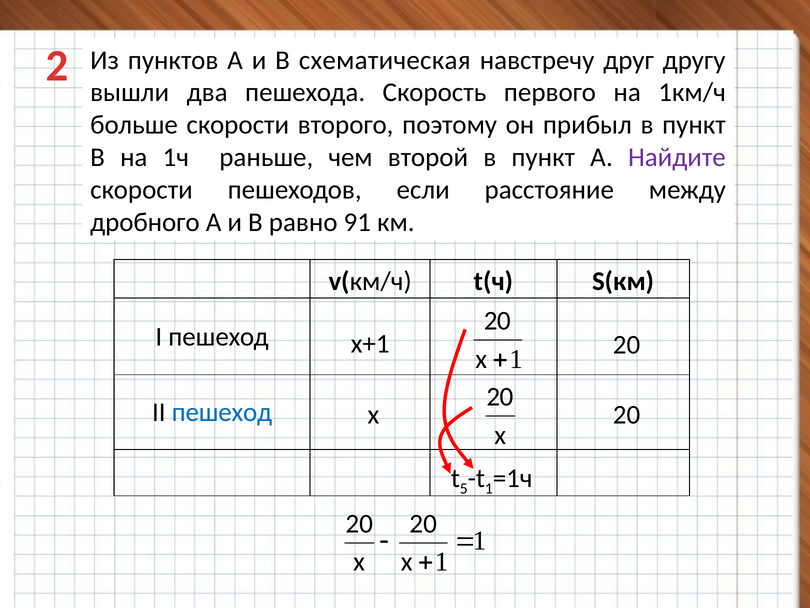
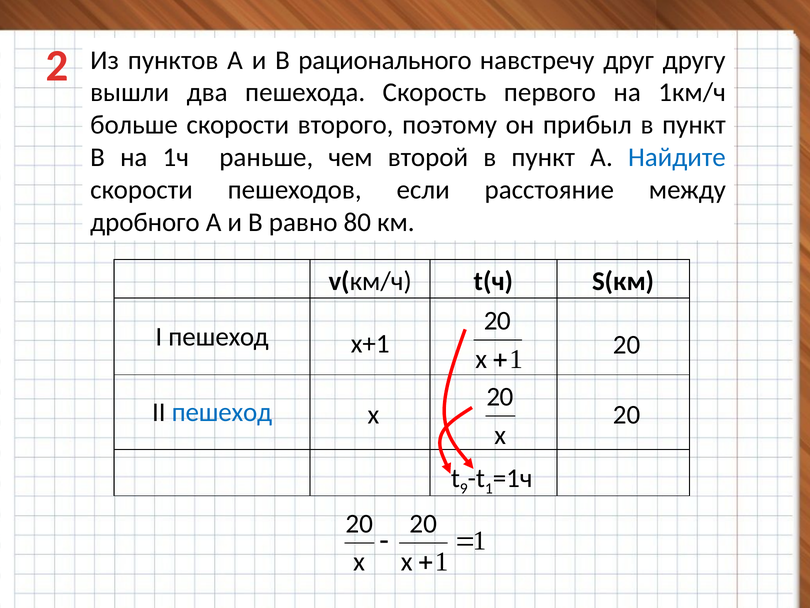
схематическая: схематическая -> рационального
Найдите colour: purple -> blue
91: 91 -> 80
5: 5 -> 9
